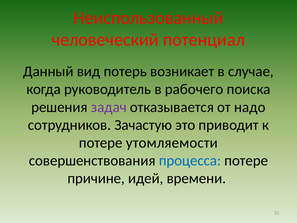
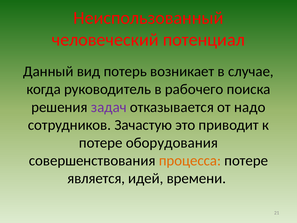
утомляемости: утомляемости -> оборудования
процесса colour: blue -> orange
причине: причине -> является
